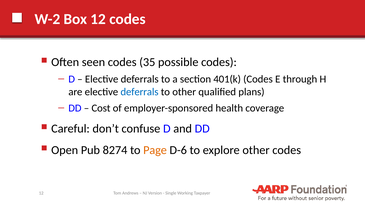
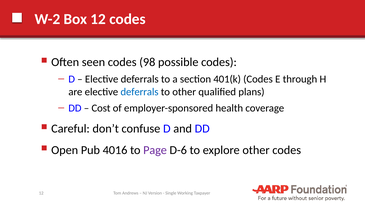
35: 35 -> 98
8274: 8274 -> 4016
Page colour: orange -> purple
